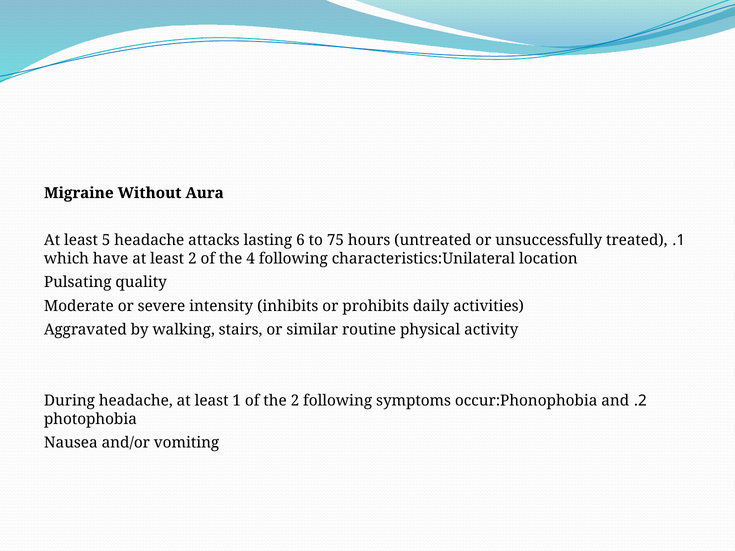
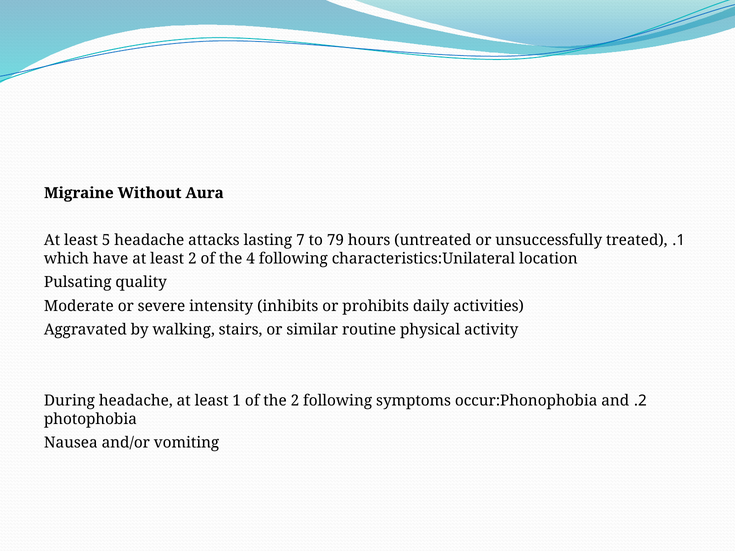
6: 6 -> 7
75: 75 -> 79
